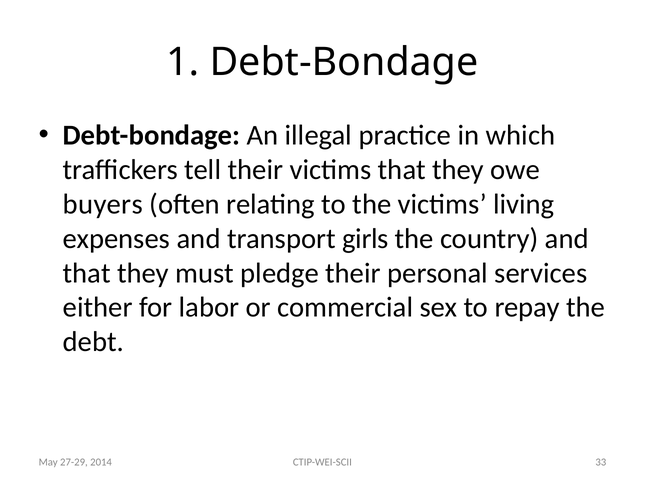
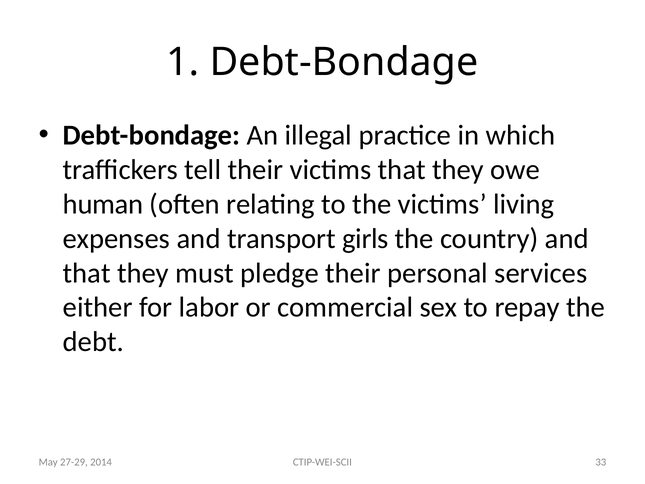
buyers: buyers -> human
